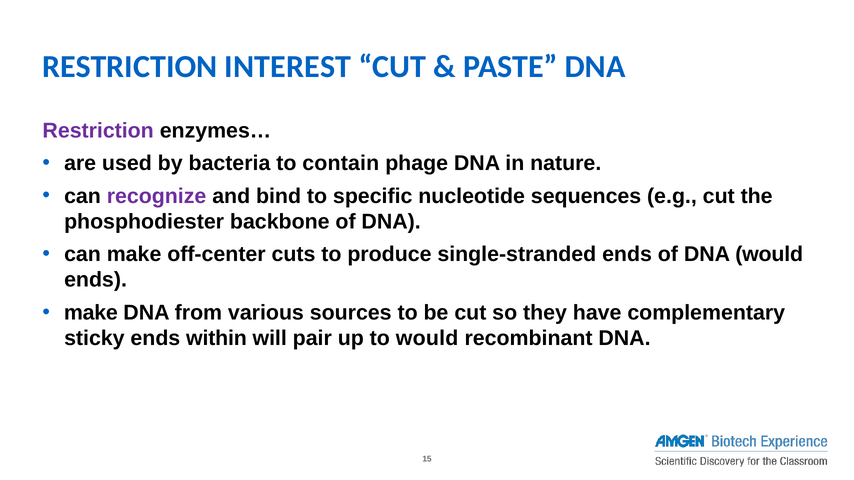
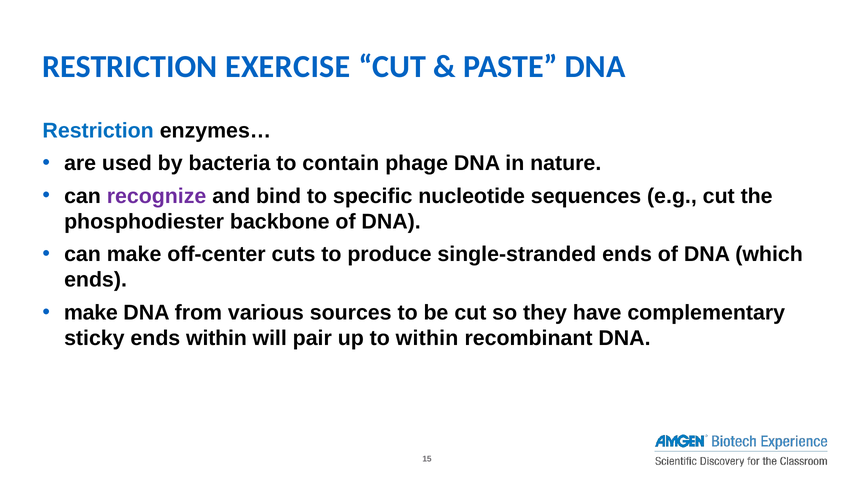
INTEREST: INTEREST -> EXERCISE
Restriction at (98, 131) colour: purple -> blue
DNA would: would -> which
to would: would -> within
